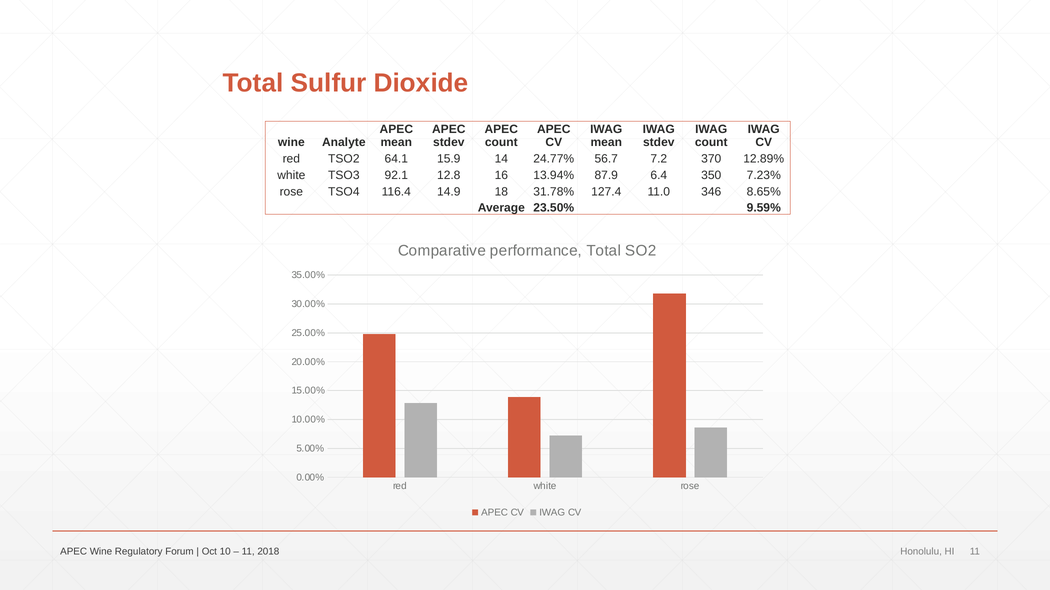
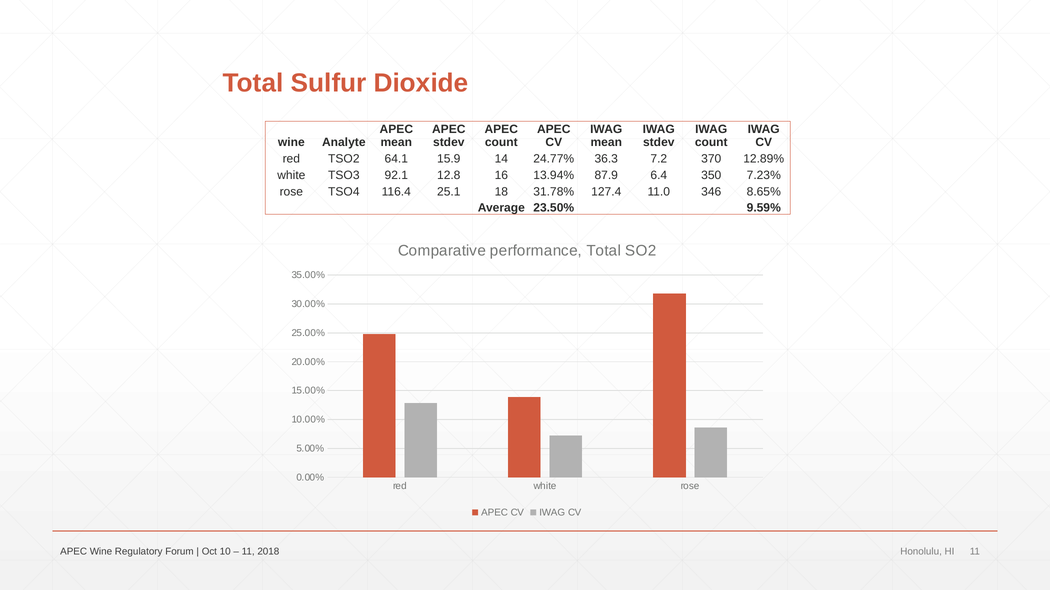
56.7: 56.7 -> 36.3
14.9: 14.9 -> 25.1
